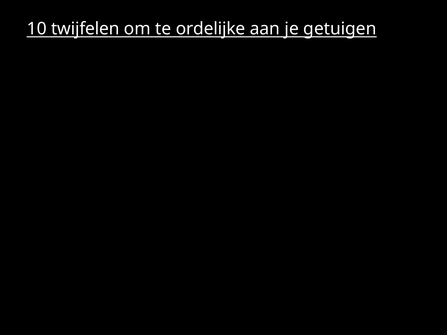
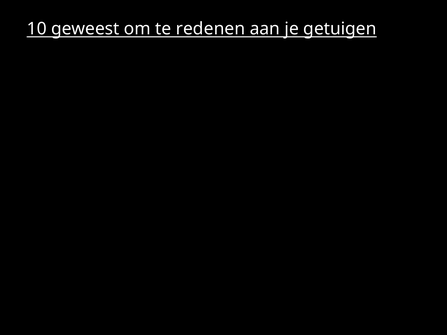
twijfelen: twijfelen -> geweest
ordelijke: ordelijke -> redenen
